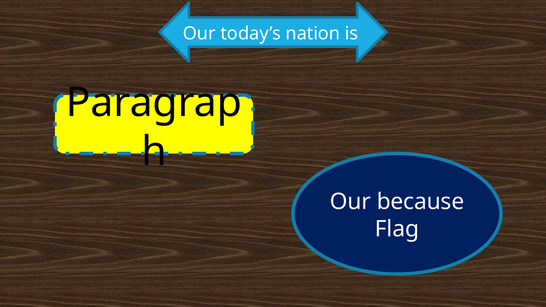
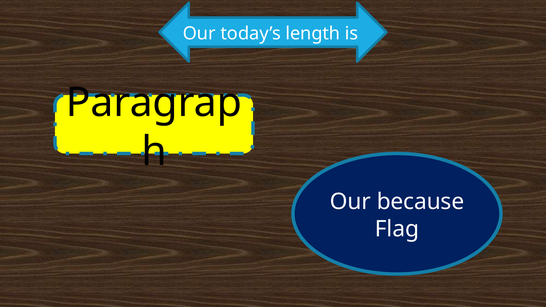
nation: nation -> length
